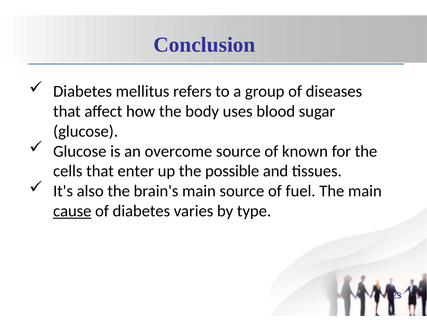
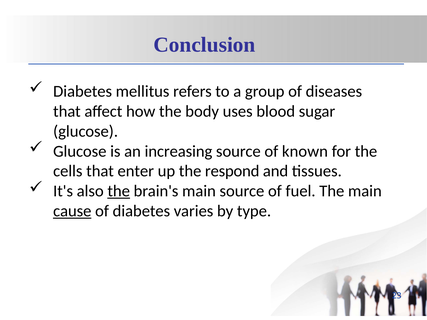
overcome: overcome -> increasing
possible: possible -> respond
the at (119, 191) underline: none -> present
